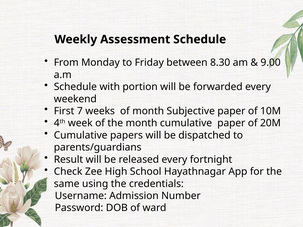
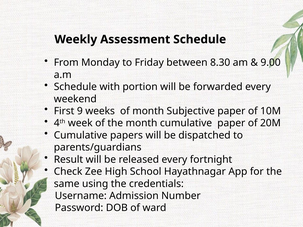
7: 7 -> 9
